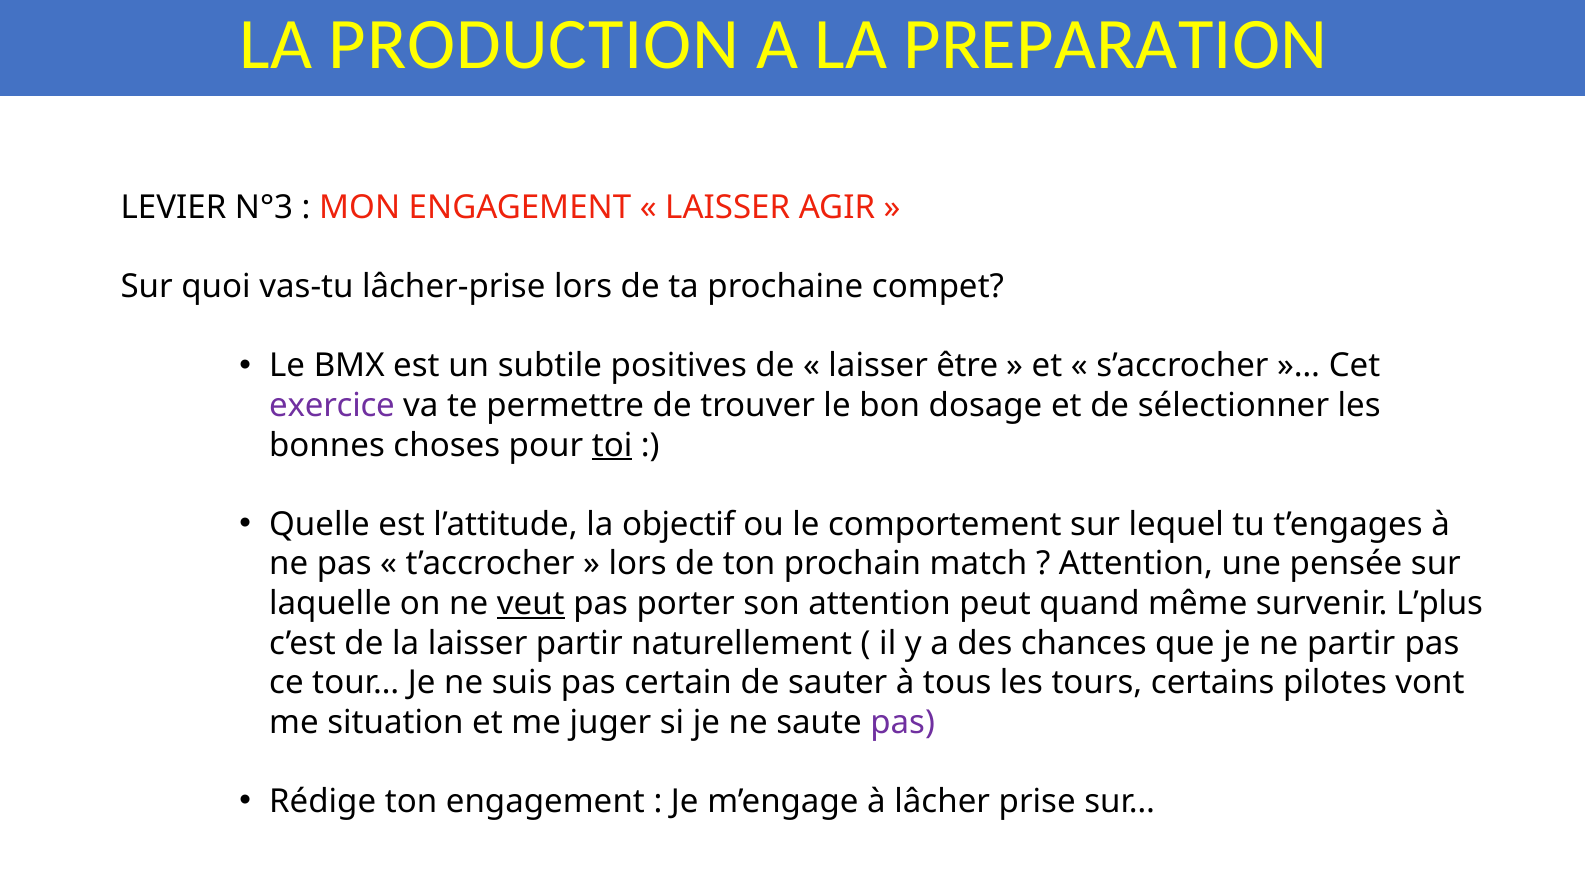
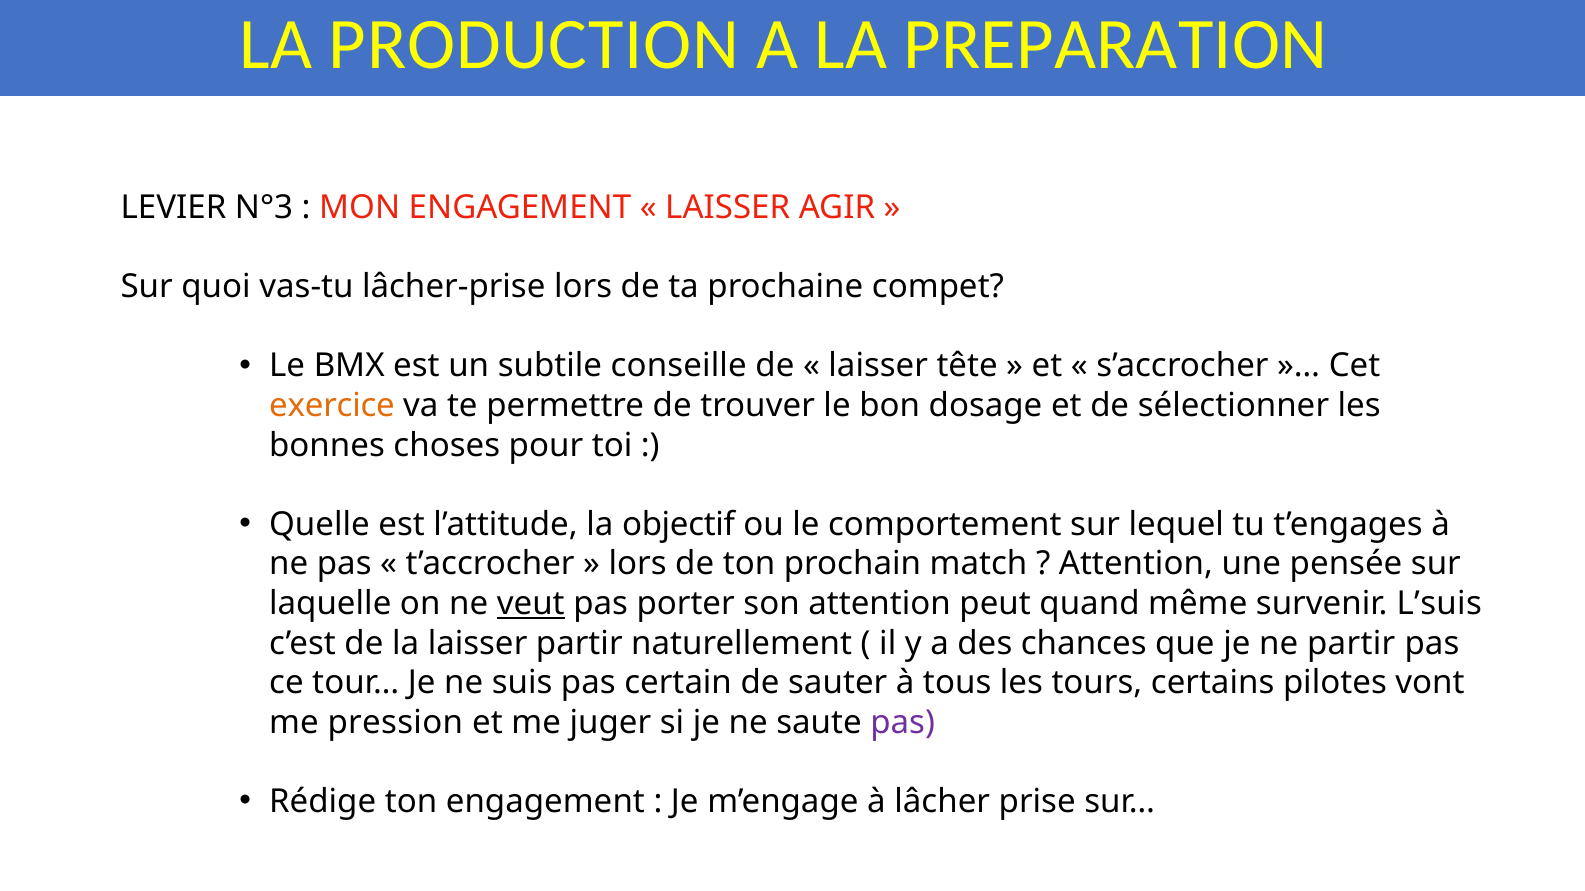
positives: positives -> conseille
être: être -> tête
exercice colour: purple -> orange
toi underline: present -> none
L’plus: L’plus -> L’suis
situation: situation -> pression
